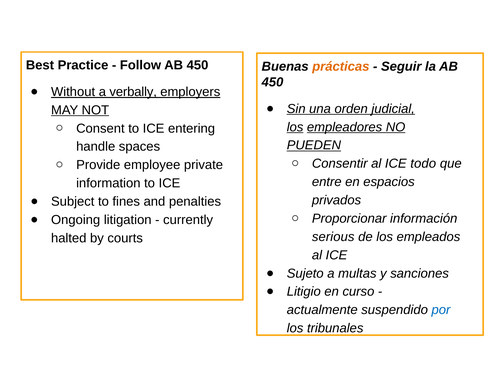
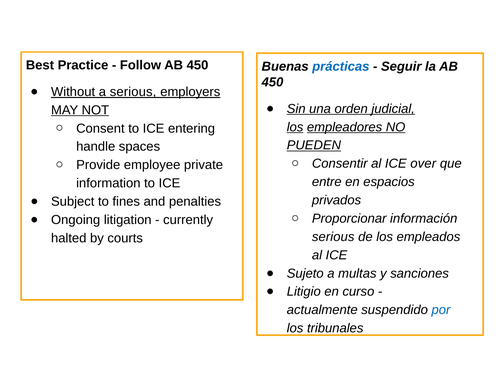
prácticas colour: orange -> blue
a verbally: verbally -> serious
todo: todo -> over
